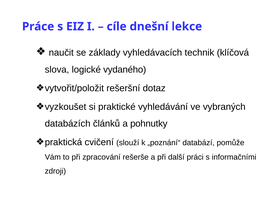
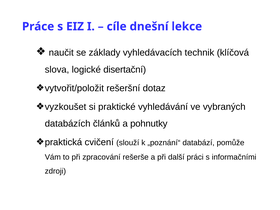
vydaného: vydaného -> disertační
